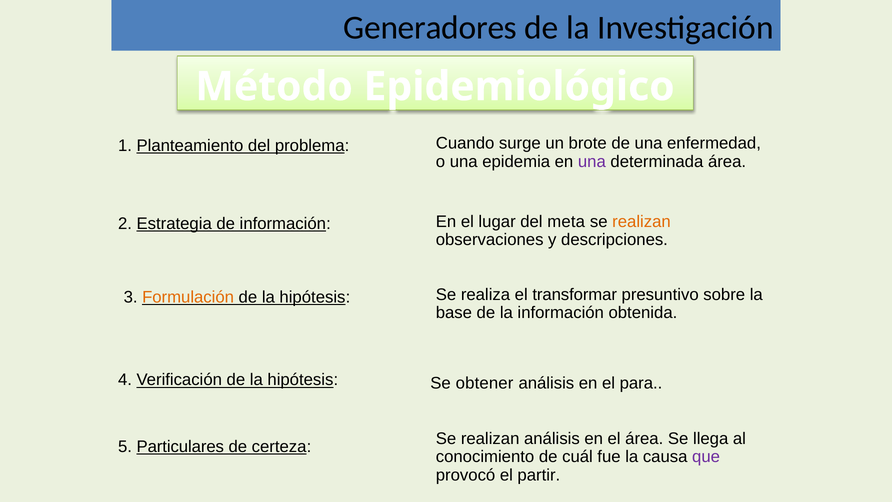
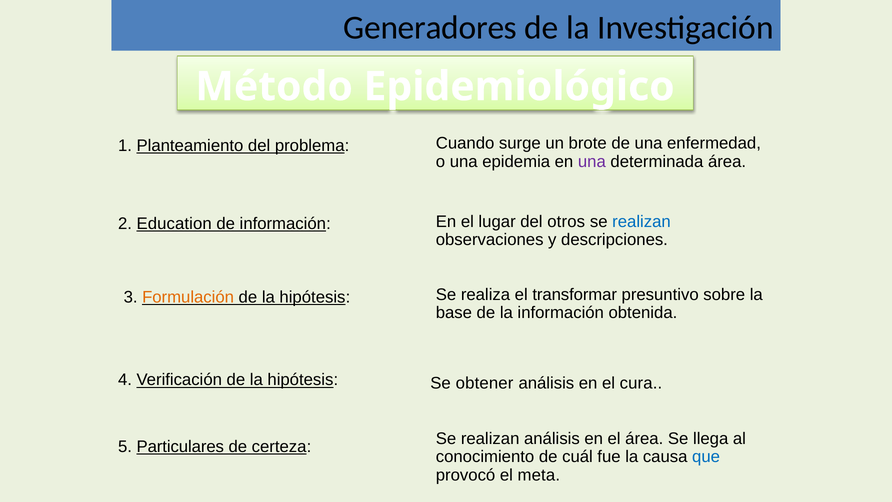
Estrategia: Estrategia -> Education
meta: meta -> otros
realizan at (641, 221) colour: orange -> blue
para: para -> cura
que colour: purple -> blue
partir: partir -> meta
